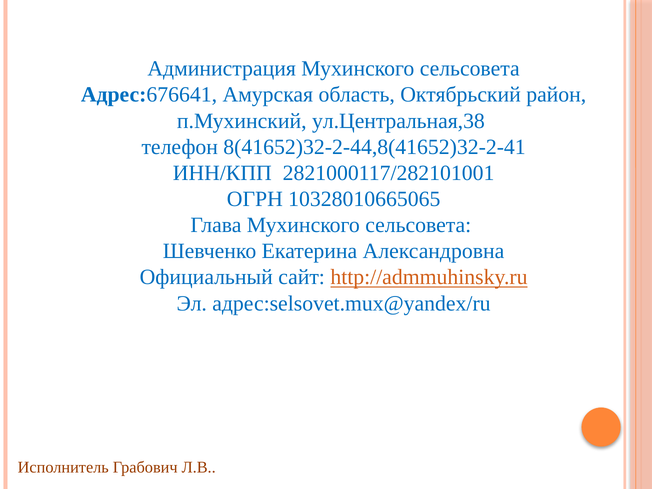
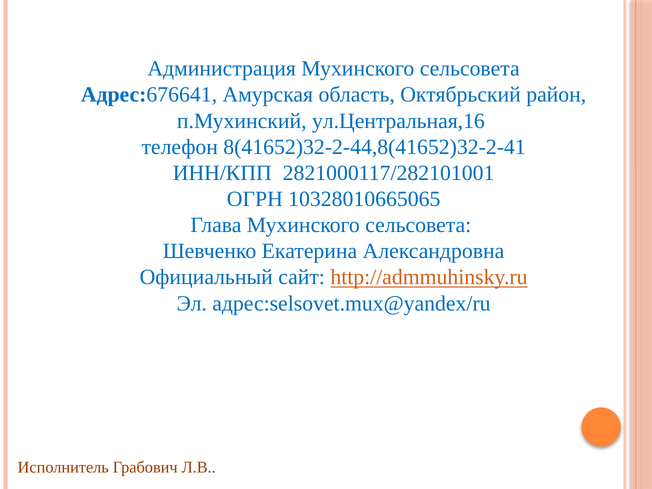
ул.Центральная,38: ул.Центральная,38 -> ул.Центральная,16
